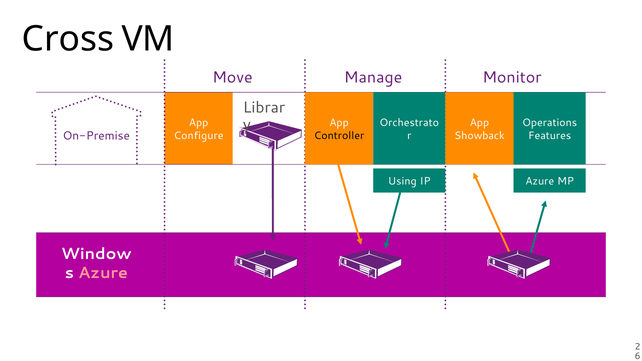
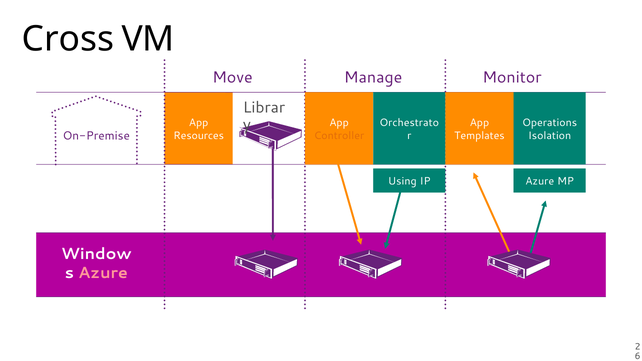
Configure: Configure -> Resources
Controller colour: black -> orange
Showback: Showback -> Templates
Features: Features -> Isolation
